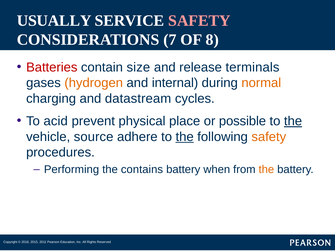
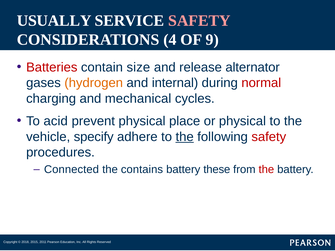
7: 7 -> 4
8: 8 -> 9
terminals: terminals -> alternator
normal colour: orange -> red
datastream: datastream -> mechanical
or possible: possible -> physical
the at (293, 121) underline: present -> none
source: source -> specify
safety at (269, 137) colour: orange -> red
Performing: Performing -> Connected
when: when -> these
the at (266, 170) colour: orange -> red
